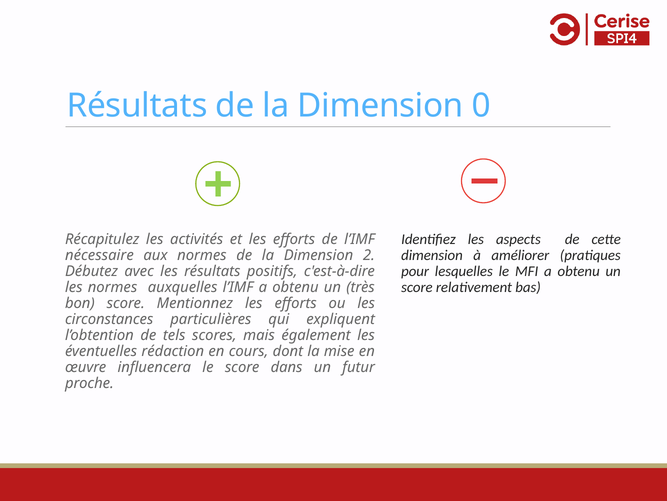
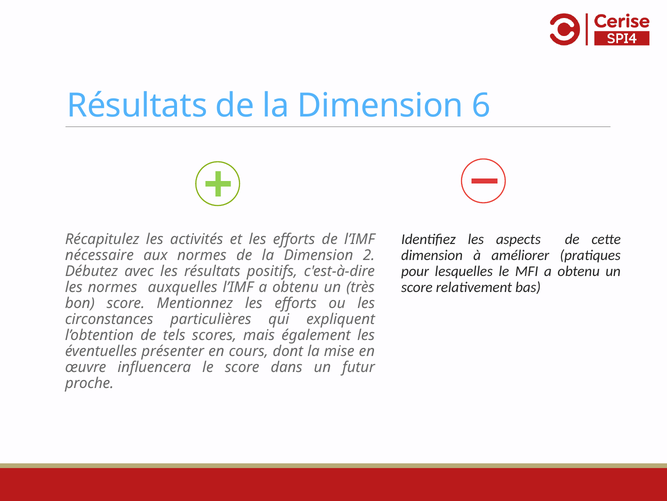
0: 0 -> 6
rédaction: rédaction -> présenter
